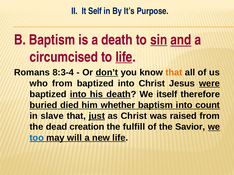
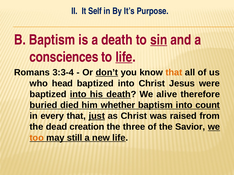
and underline: present -> none
circumcised: circumcised -> consciences
8:3-4: 8:3-4 -> 3:3-4
who from: from -> head
were underline: present -> none
itself: itself -> alive
slave: slave -> every
fulfill: fulfill -> three
too colour: blue -> orange
will: will -> still
